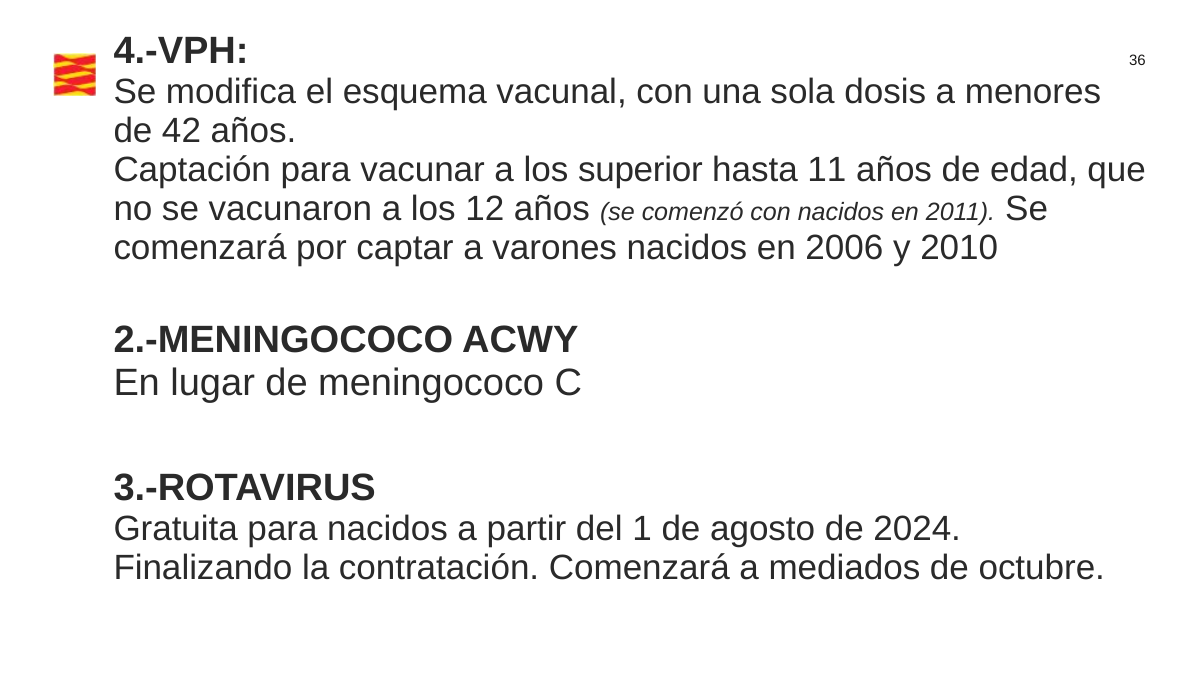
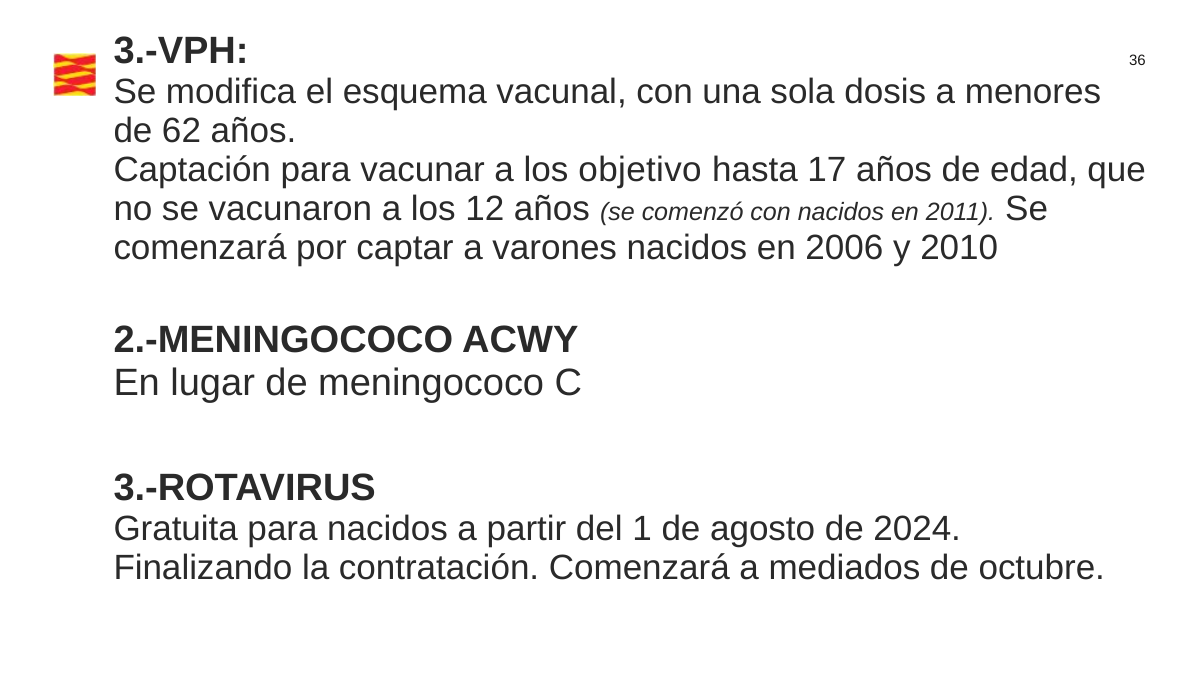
4.-VPH: 4.-VPH -> 3.-VPH
42: 42 -> 62
superior: superior -> objetivo
11: 11 -> 17
